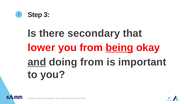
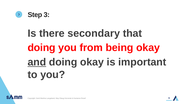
lower at (41, 48): lower -> doing
being underline: present -> none
doing from: from -> okay
